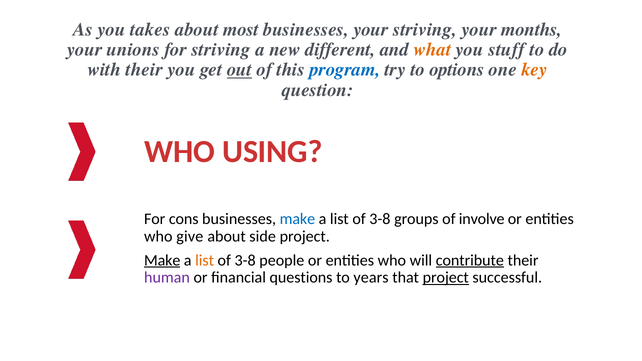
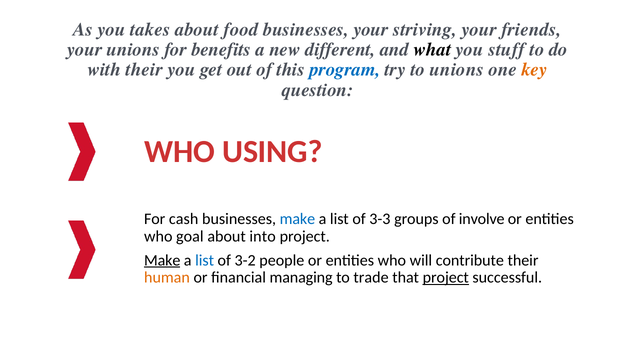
most: most -> food
months: months -> friends
for striving: striving -> benefits
what colour: orange -> black
out underline: present -> none
to options: options -> unions
cons: cons -> cash
3-8 at (380, 219): 3-8 -> 3-3
give: give -> goal
side: side -> into
list at (205, 260) colour: orange -> blue
3-8 at (245, 260): 3-8 -> 3-2
contribute underline: present -> none
human colour: purple -> orange
questions: questions -> managing
years: years -> trade
